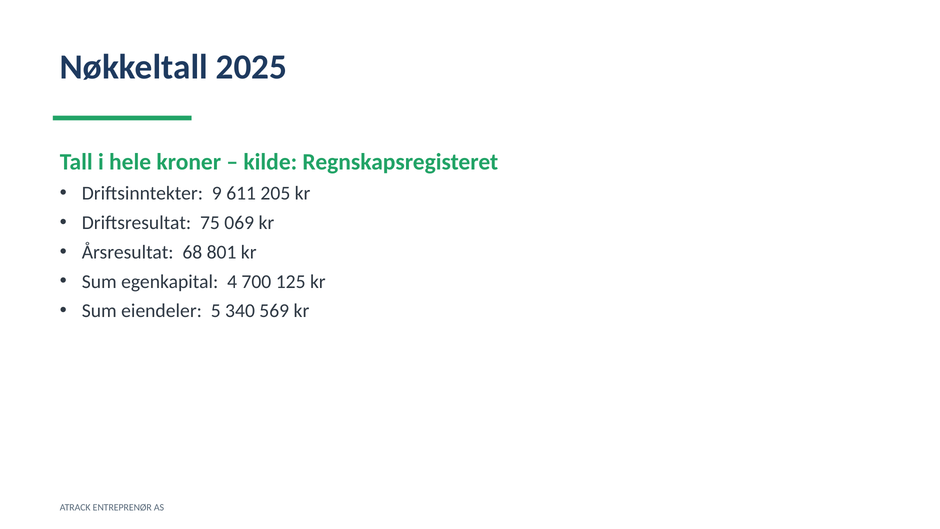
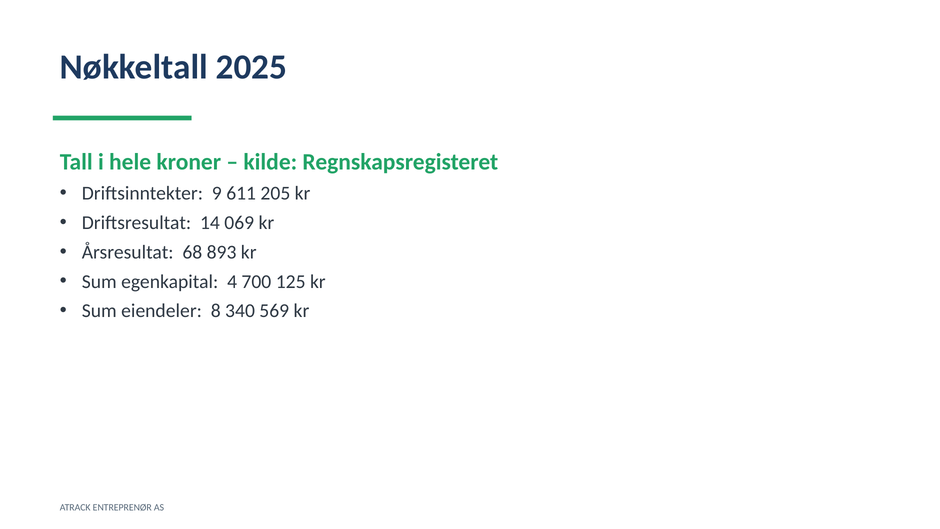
75: 75 -> 14
801: 801 -> 893
5: 5 -> 8
